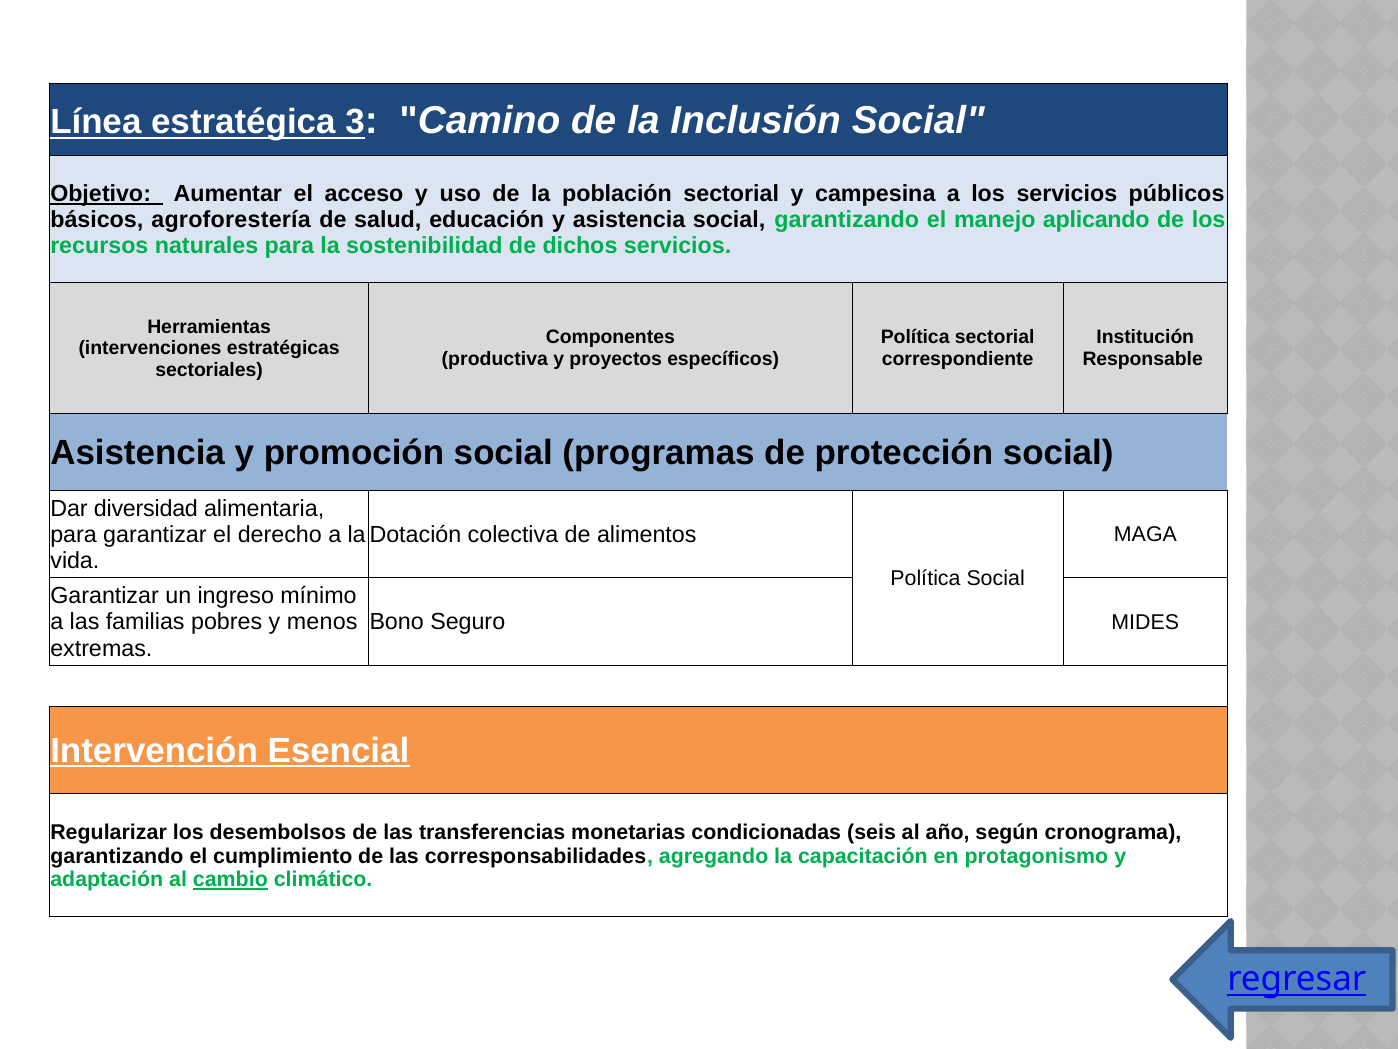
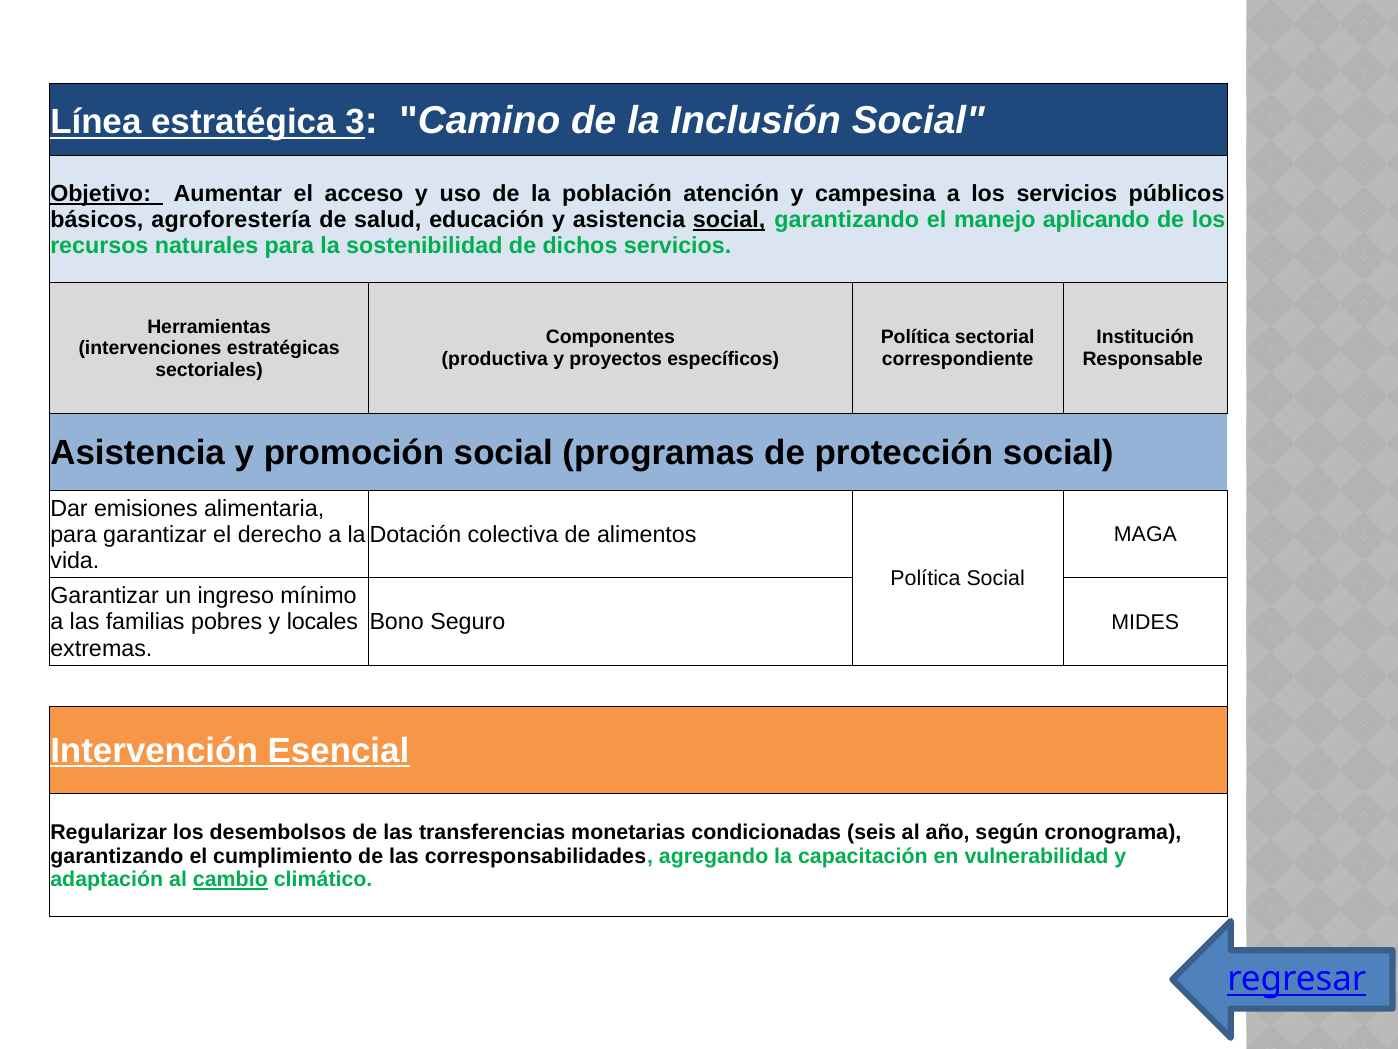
población sectorial: sectorial -> atención
social at (729, 220) underline: none -> present
diversidad: diversidad -> emisiones
menos: menos -> locales
protagonismo: protagonismo -> vulnerabilidad
